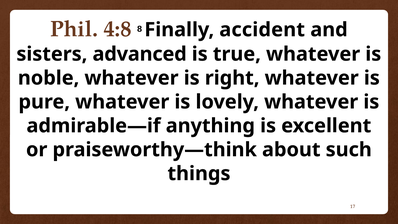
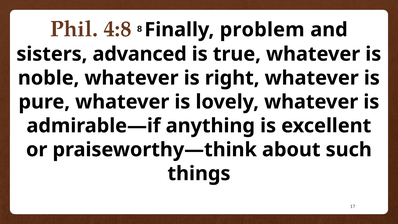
accident: accident -> problem
